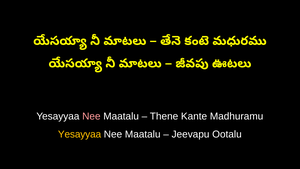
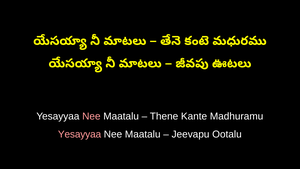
Yesayyaa at (80, 134) colour: yellow -> pink
